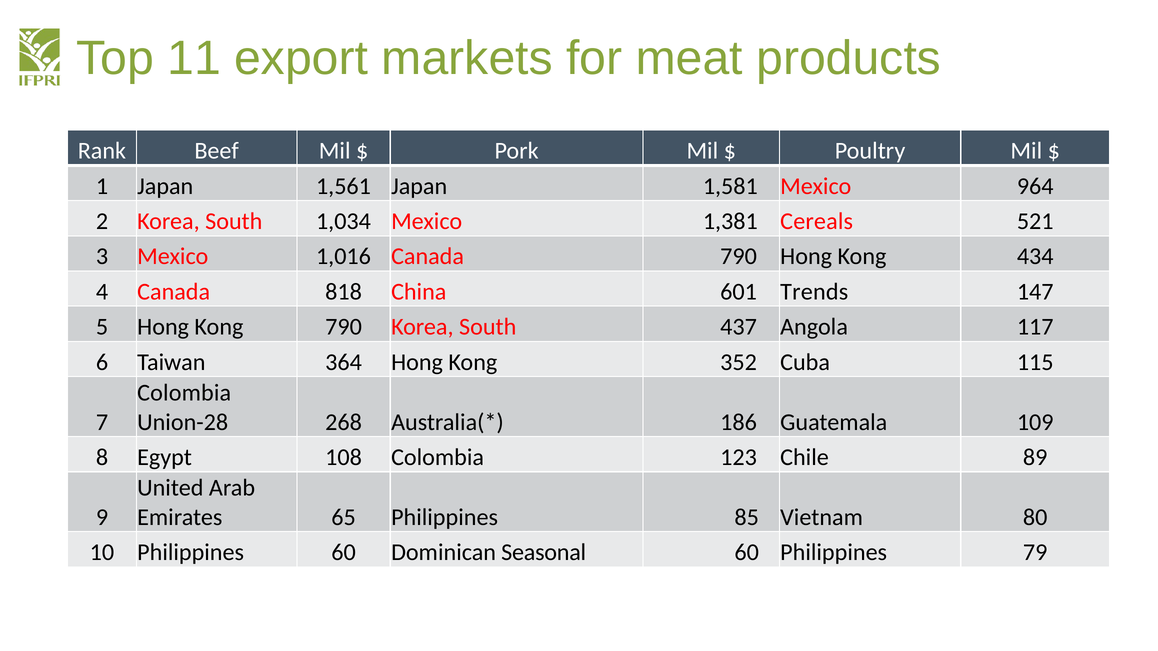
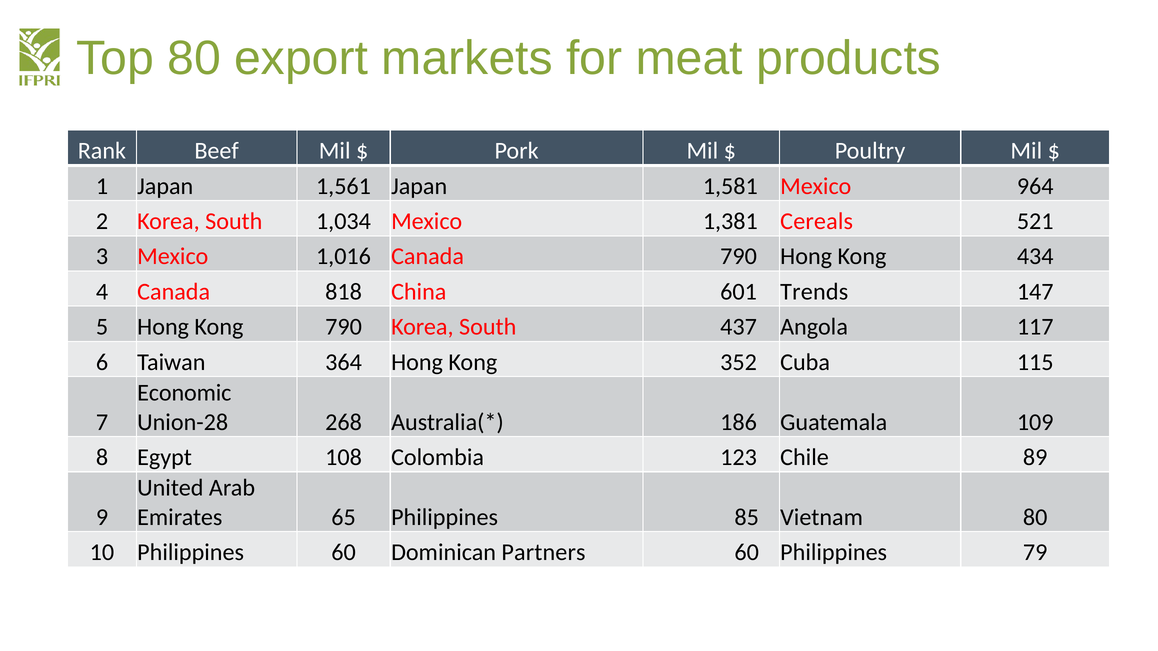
Top 11: 11 -> 80
Colombia at (184, 393): Colombia -> Economic
Seasonal: Seasonal -> Partners
